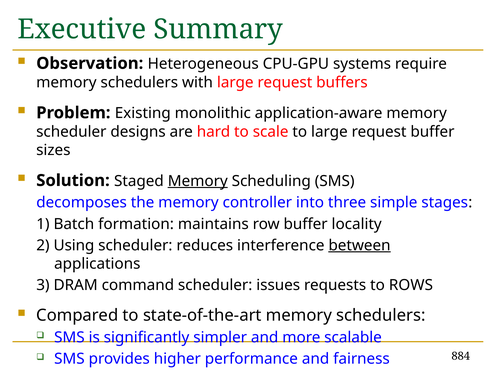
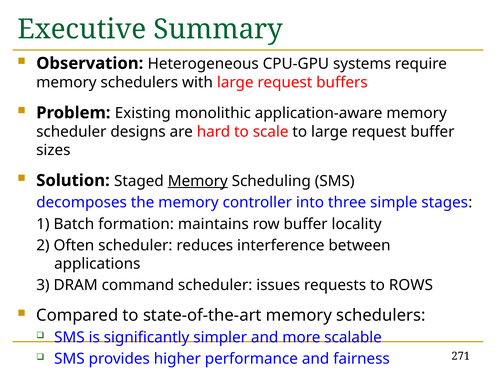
Using: Using -> Often
between underline: present -> none
884: 884 -> 271
